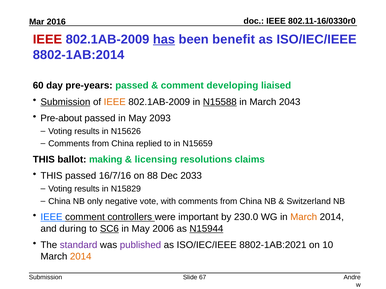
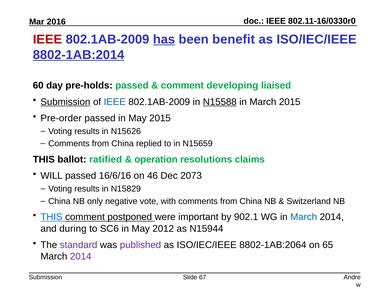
8802-1AB:2014 underline: none -> present
pre-years: pre-years -> pre-holds
IEEE at (115, 102) colour: orange -> blue
March 2043: 2043 -> 2015
Pre-about: Pre-about -> Pre-order
May 2093: 2093 -> 2015
making: making -> ratified
licensing: licensing -> operation
THIS at (52, 176): THIS -> WILL
16/7/16: 16/7/16 -> 16/6/16
88: 88 -> 46
2033: 2033 -> 2073
IEEE at (52, 217): IEEE -> THIS
controllers: controllers -> postponed
230.0: 230.0 -> 902.1
March at (304, 217) colour: orange -> blue
SC6 underline: present -> none
2006: 2006 -> 2012
N15944 underline: present -> none
8802-1AB:2021: 8802-1AB:2021 -> 8802-1AB:2064
10: 10 -> 65
2014 at (81, 257) colour: orange -> purple
